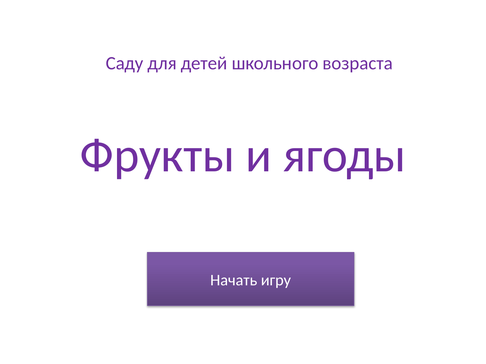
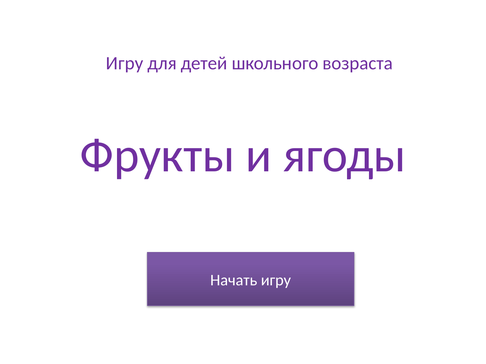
Саду at (125, 63): Саду -> Игру
